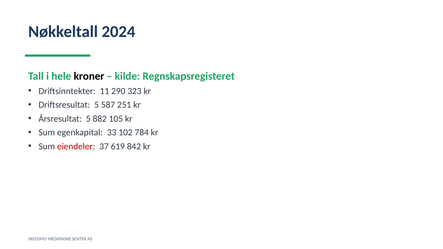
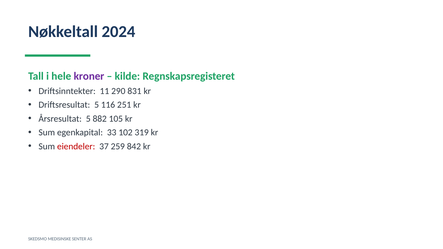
kroner colour: black -> purple
323: 323 -> 831
587: 587 -> 116
784: 784 -> 319
619: 619 -> 259
